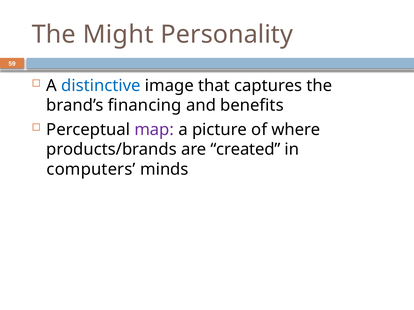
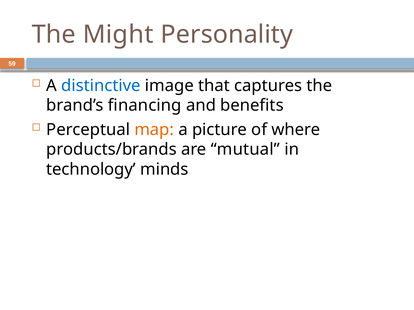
map colour: purple -> orange
created: created -> mutual
computers: computers -> technology
